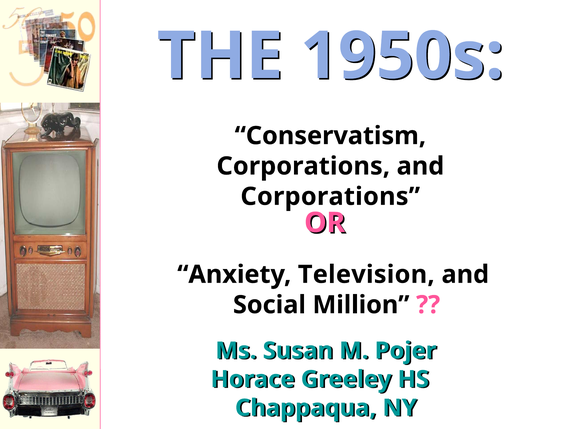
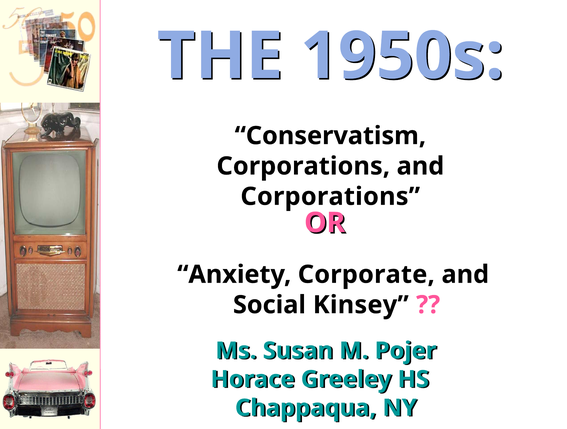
Television: Television -> Corporate
Million: Million -> Kinsey
